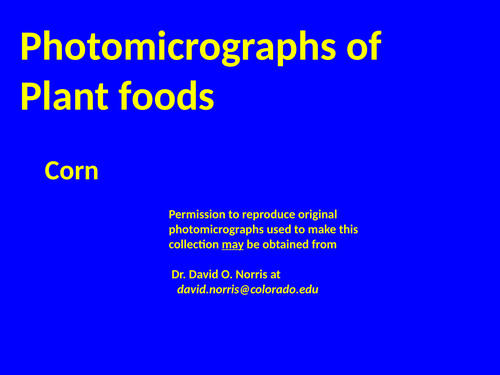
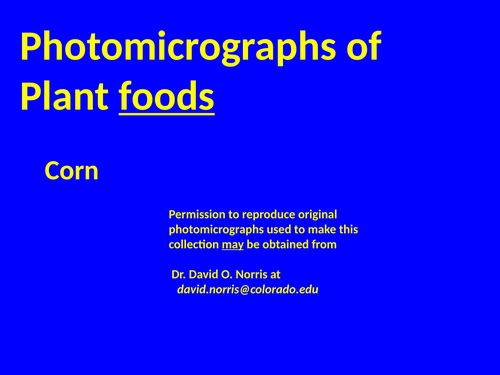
foods underline: none -> present
